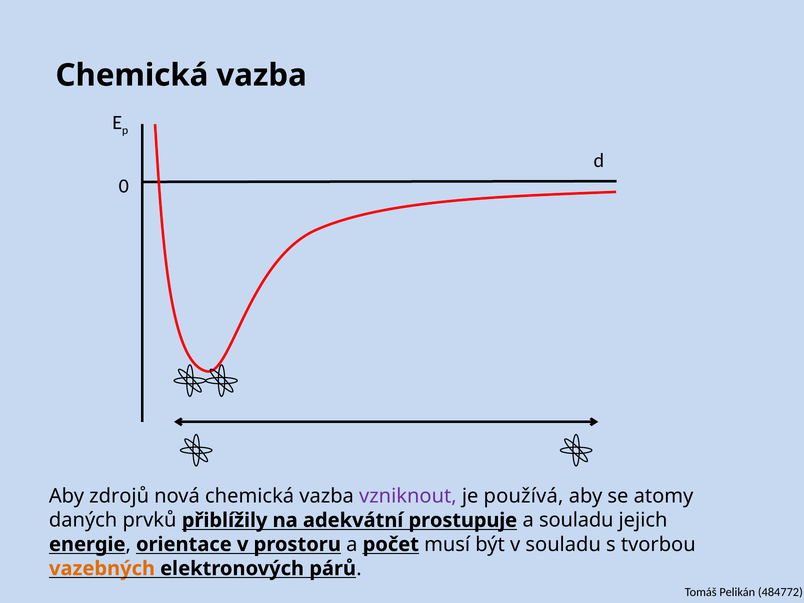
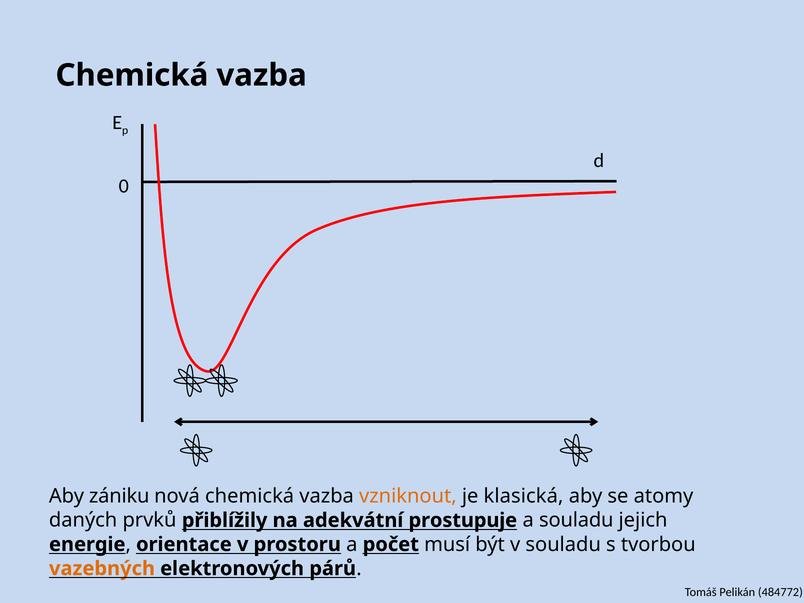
zdrojů: zdrojů -> zániku
vzniknout colour: purple -> orange
používá: používá -> klasická
